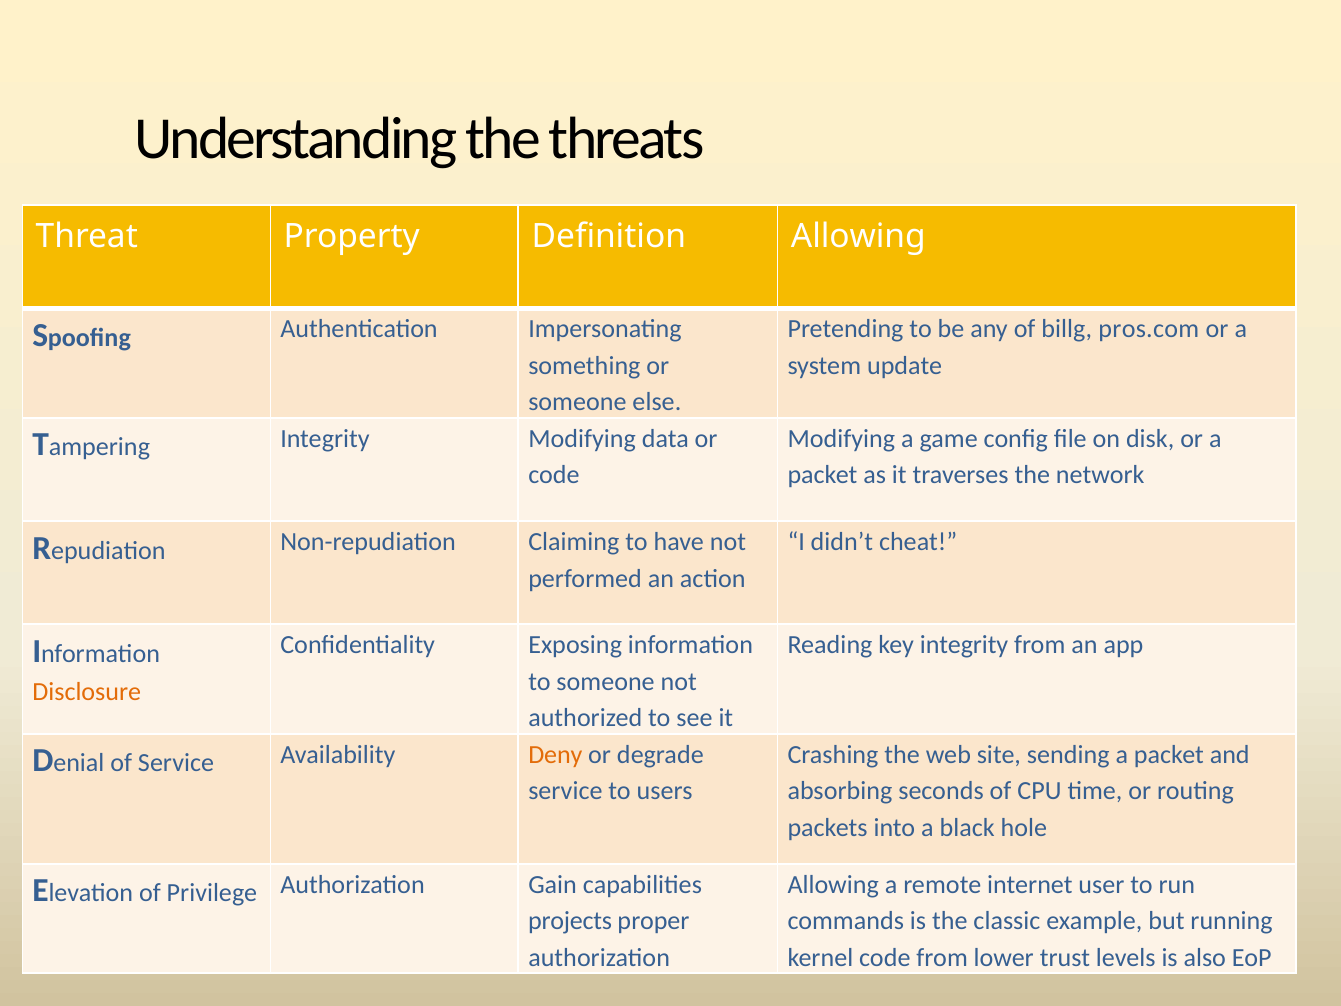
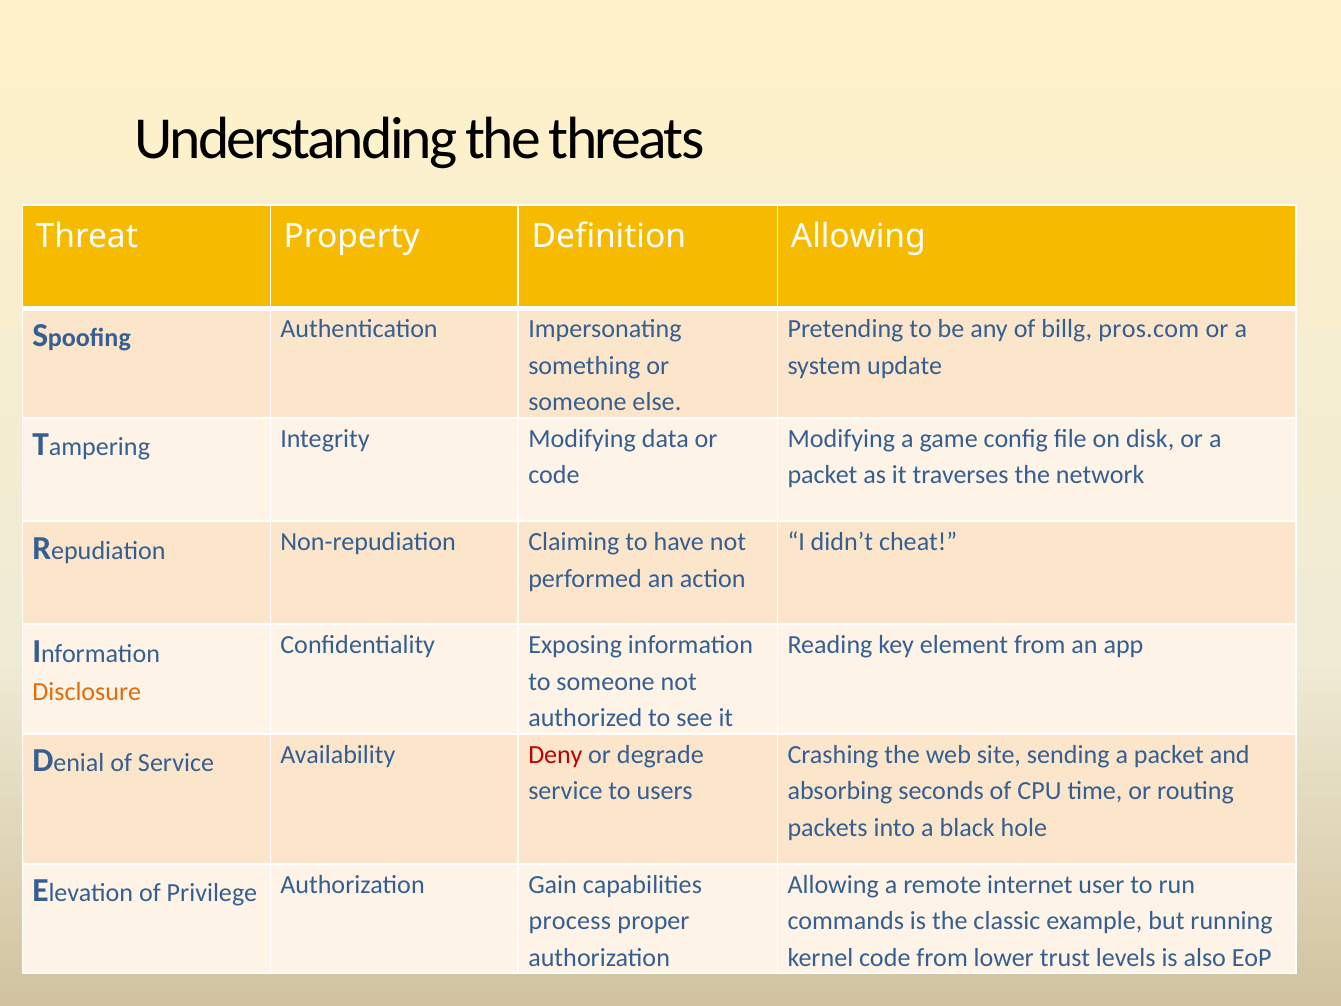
key integrity: integrity -> element
Deny colour: orange -> red
projects: projects -> process
